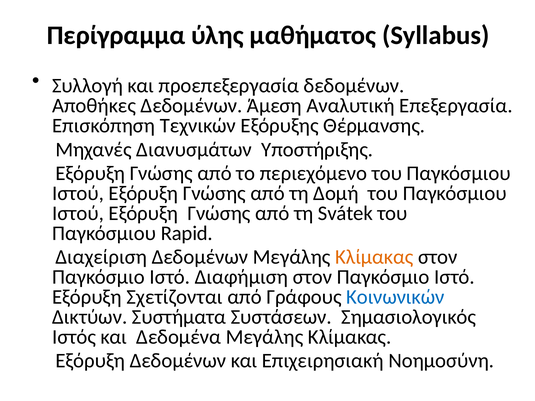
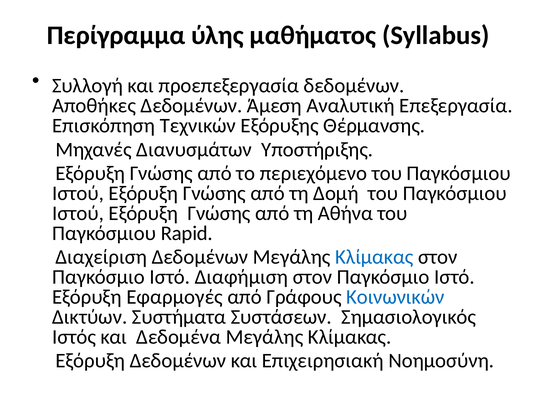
Svátek: Svátek -> Αθήνα
Κλίμακας at (374, 257) colour: orange -> blue
Σχετίζονται: Σχετίζονται -> Εφαρμογές
